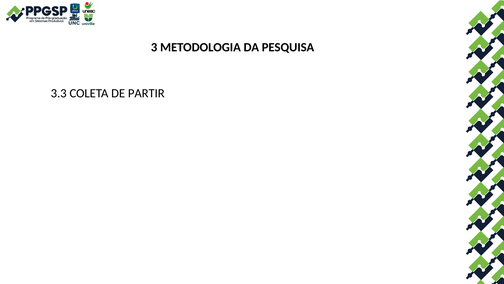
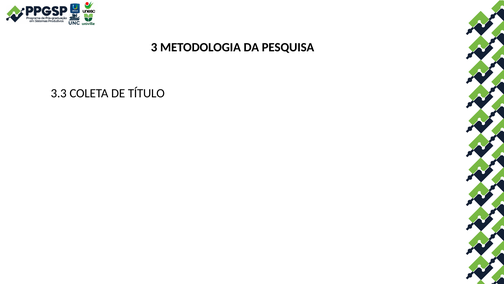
PARTIR: PARTIR -> TÍTULO
